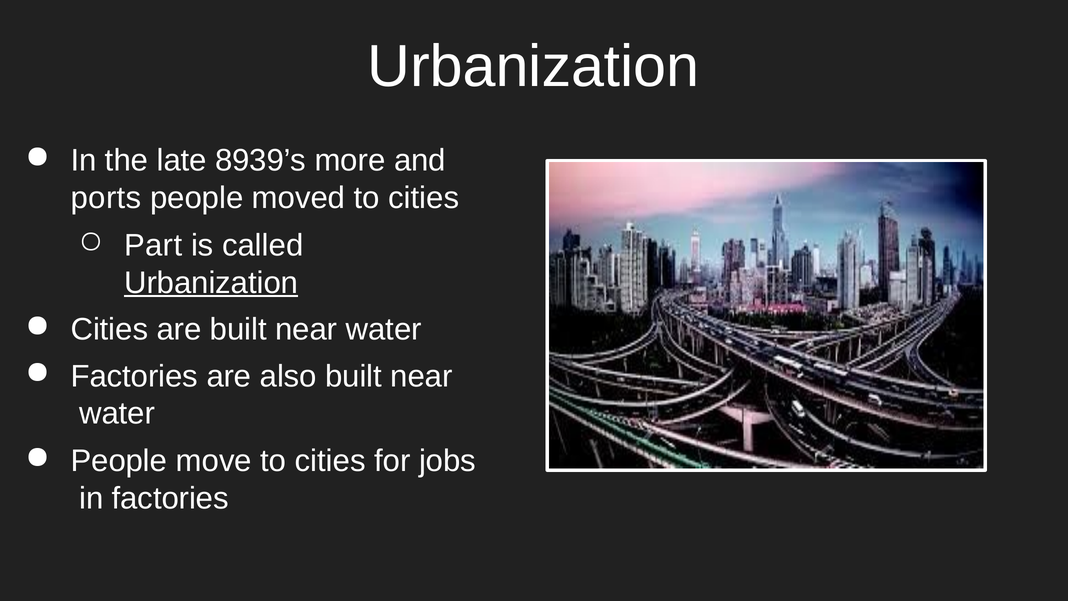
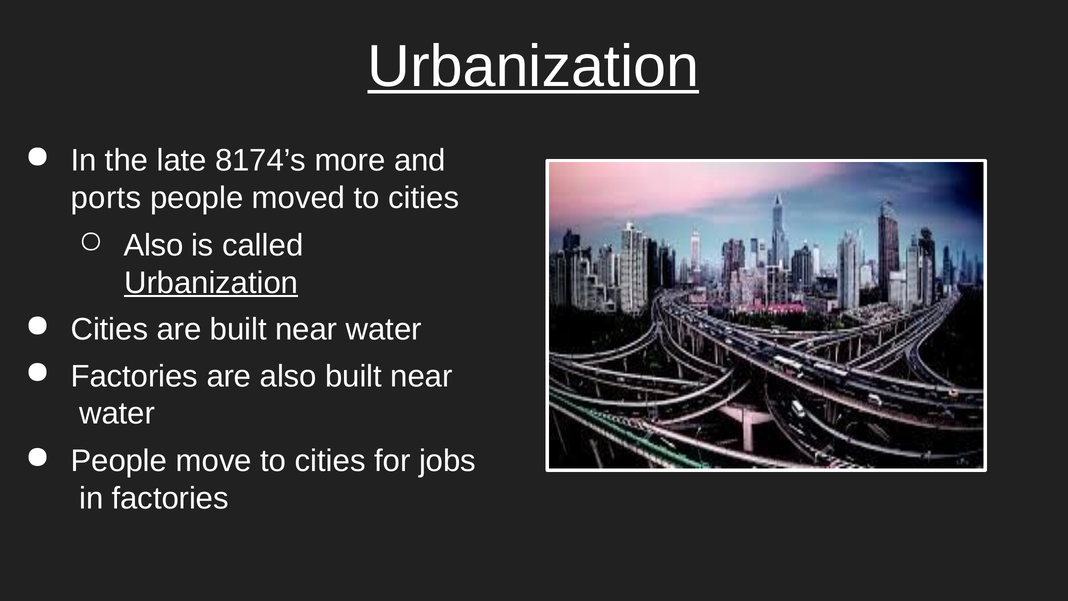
Urbanization at (533, 66) underline: none -> present
8939’s: 8939’s -> 8174’s
Part at (153, 245): Part -> Also
